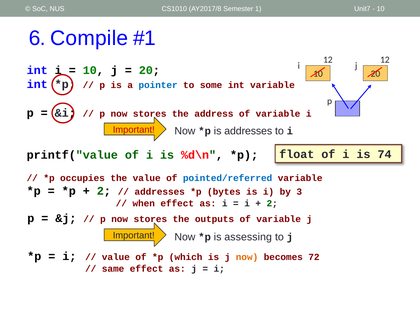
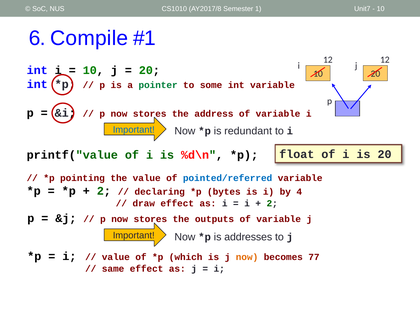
pointer colour: blue -> green
Important at (134, 130) colour: red -> blue
is addresses: addresses -> redundant
is 74: 74 -> 20
occupies: occupies -> pointing
addresses at (160, 192): addresses -> declaring
3: 3 -> 4
when: when -> draw
assessing: assessing -> addresses
72: 72 -> 77
